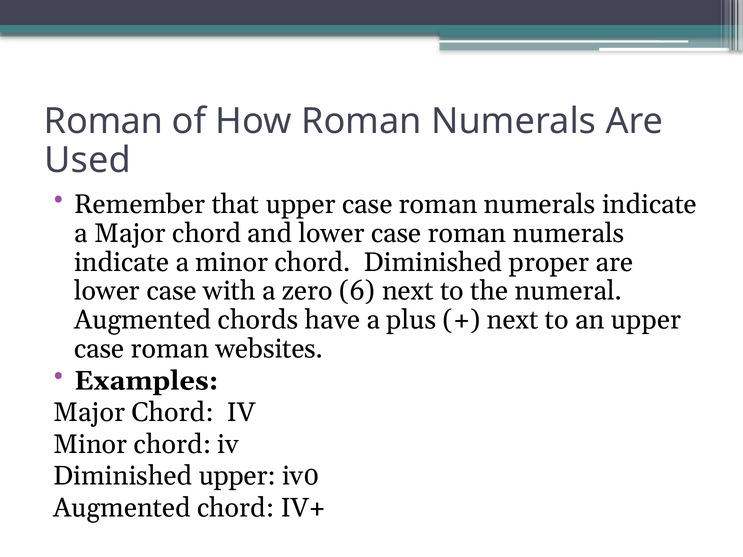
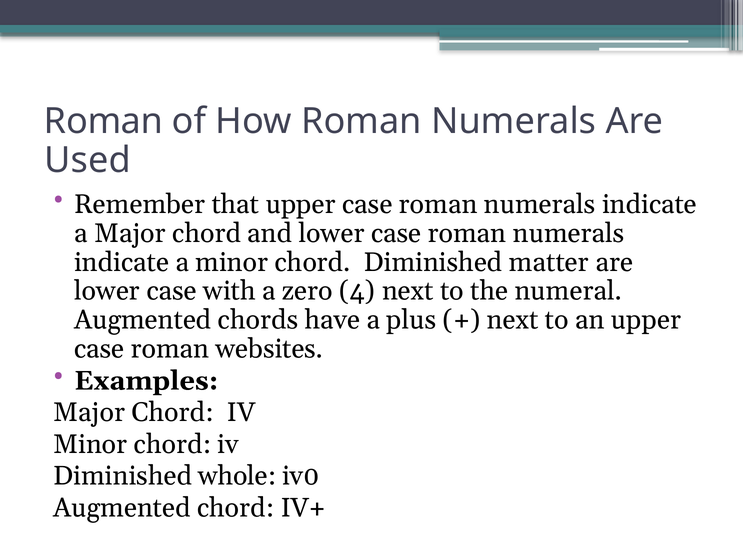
proper: proper -> matter
6: 6 -> 4
Diminished upper: upper -> whole
